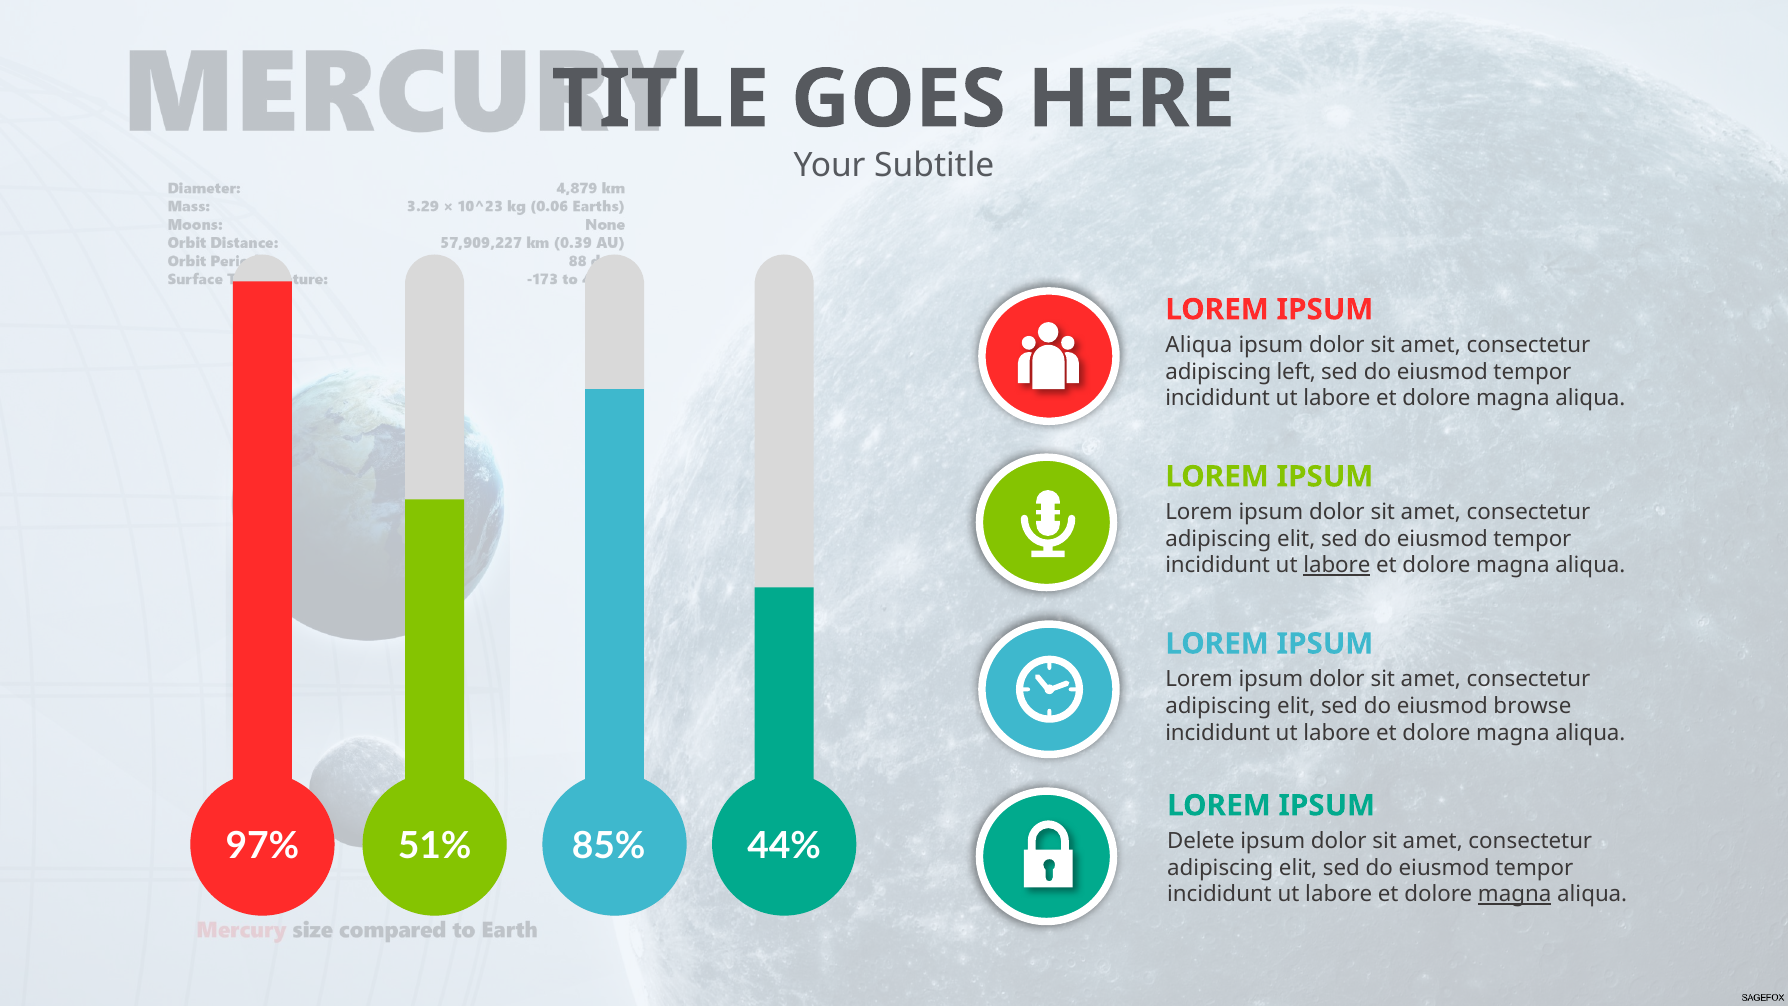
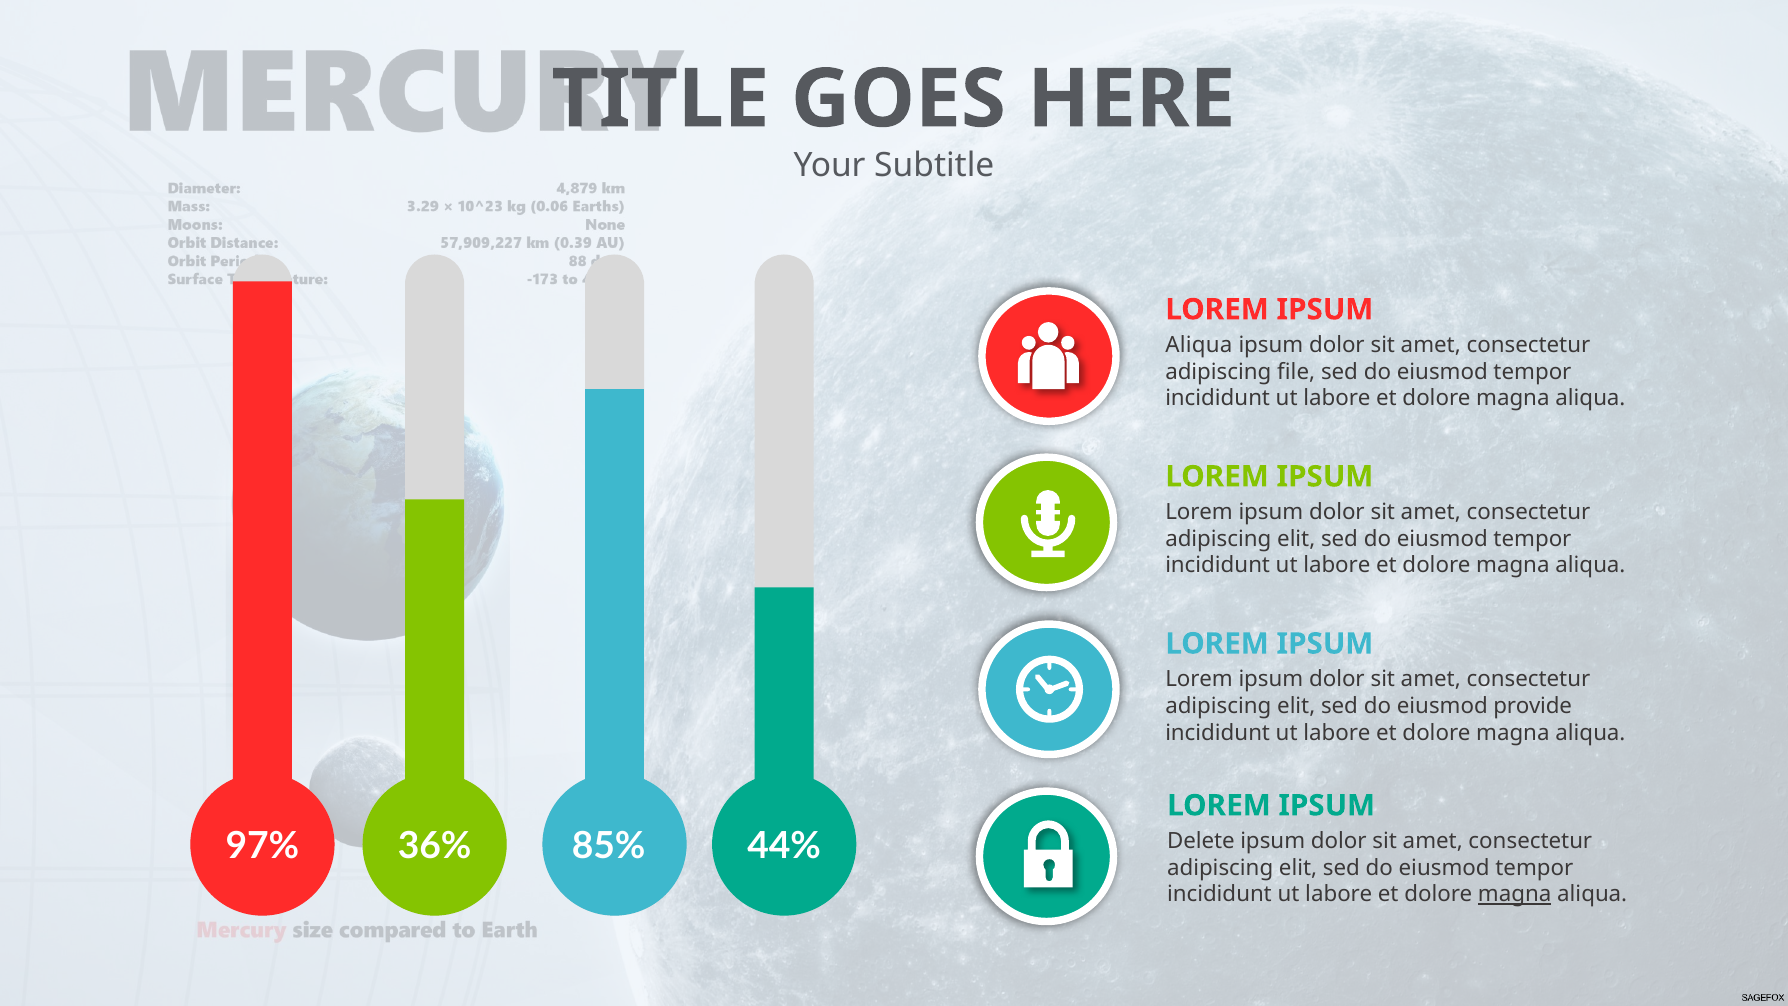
left: left -> file
labore at (1337, 565) underline: present -> none
browse: browse -> provide
51%: 51% -> 36%
